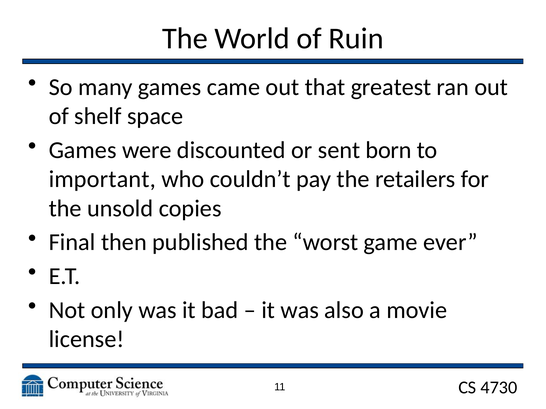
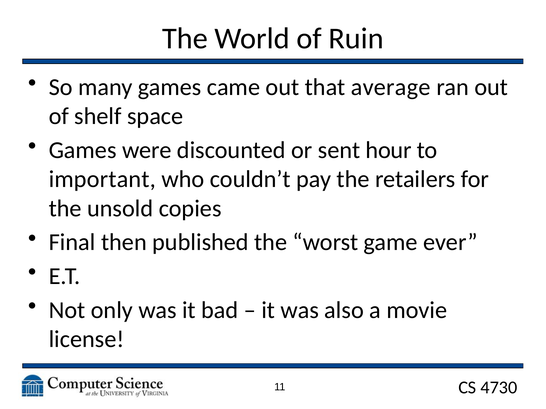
greatest: greatest -> average
born: born -> hour
